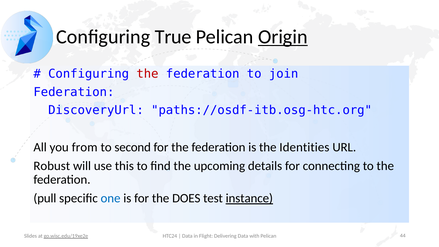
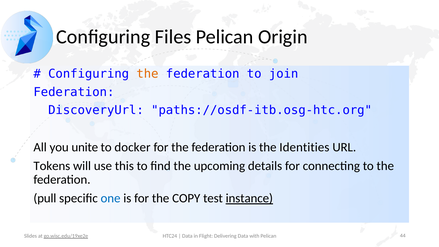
True: True -> Files
Origin underline: present -> none
the at (147, 74) colour: red -> orange
from: from -> unite
second: second -> docker
Robust: Robust -> Tokens
DOES: DOES -> COPY
